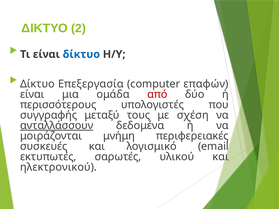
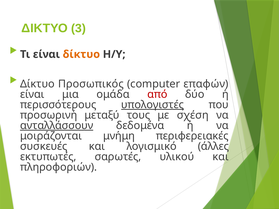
2: 2 -> 3
δίκτυο at (81, 54) colour: blue -> orange
Επεξεργασία: Επεξεργασία -> Προσωπικός
υπολογιστές underline: none -> present
συγγραφής: συγγραφής -> προσωρινή
email: email -> άλλες
ηλεκτρονικού: ηλεκτρονικού -> πληροφοριών
